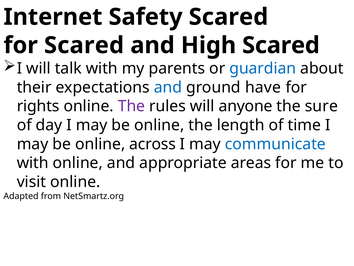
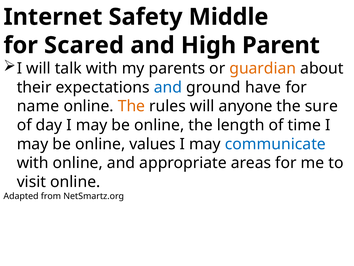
Safety Scared: Scared -> Middle
High Scared: Scared -> Parent
guardian colour: blue -> orange
rights: rights -> name
The at (131, 106) colour: purple -> orange
across: across -> values
